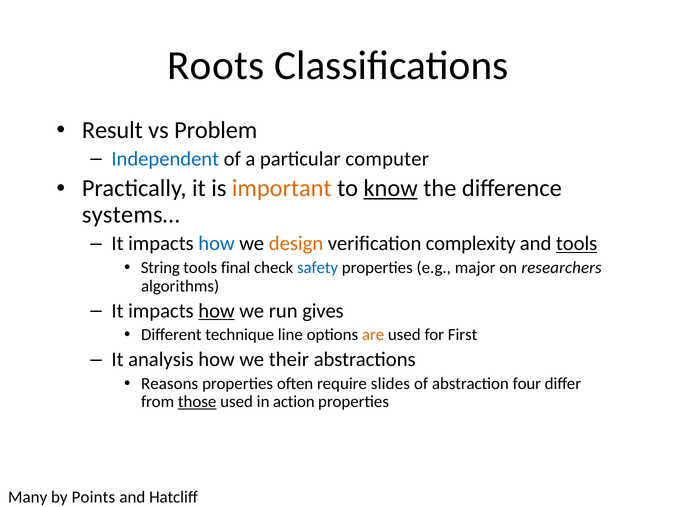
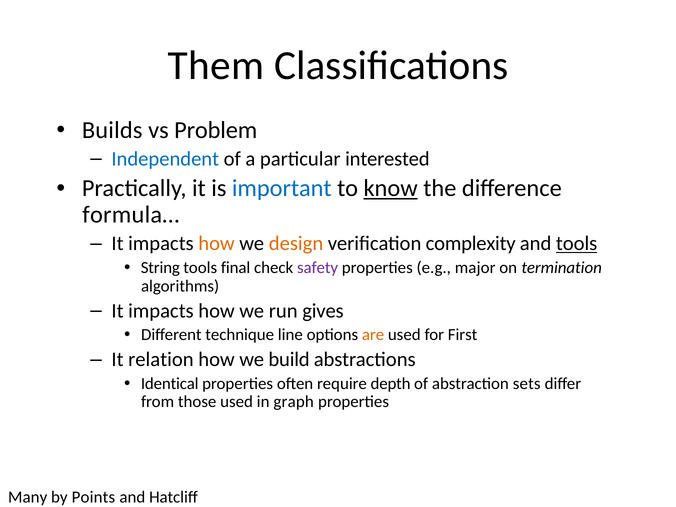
Roots: Roots -> Them
Result: Result -> Builds
computer: computer -> interested
important colour: orange -> blue
systems…: systems… -> formula…
how at (217, 244) colour: blue -> orange
safety colour: blue -> purple
researchers: researchers -> termination
how at (217, 311) underline: present -> none
analysis: analysis -> relation
their: their -> build
Reasons: Reasons -> Identical
slides: slides -> depth
four: four -> sets
those underline: present -> none
action: action -> graph
